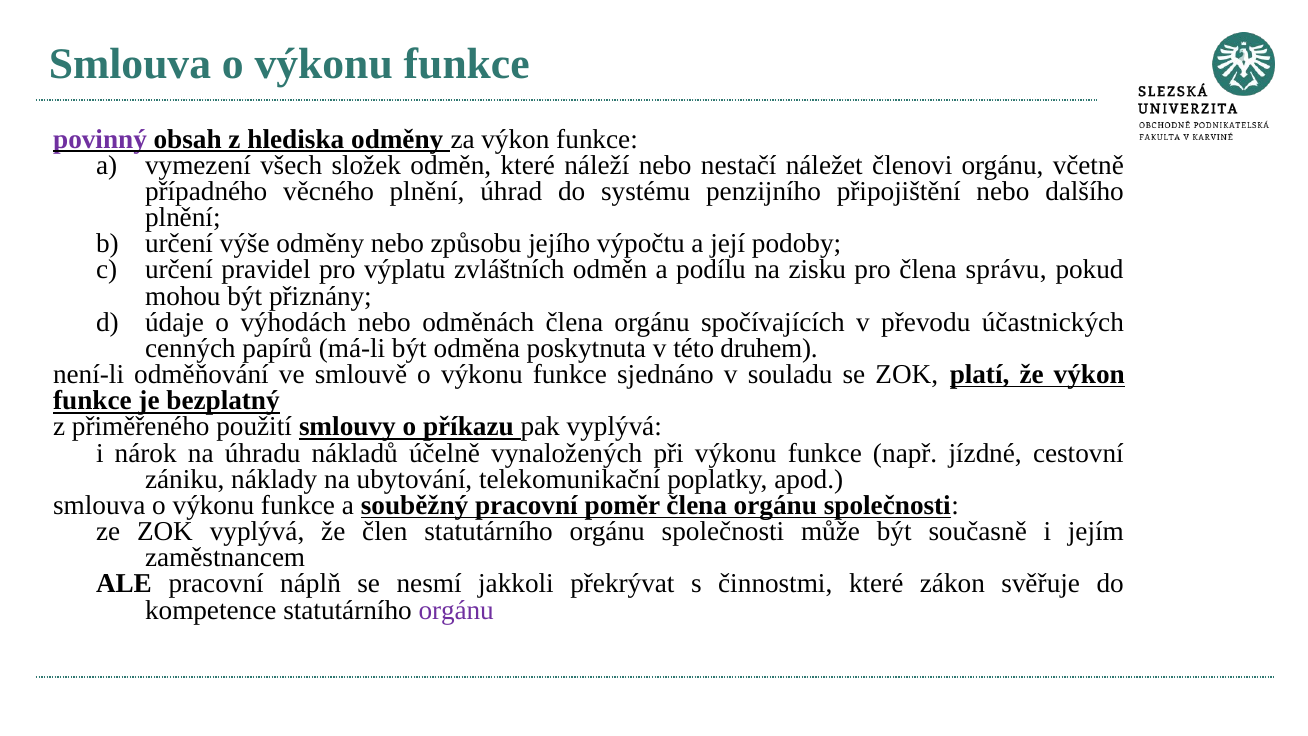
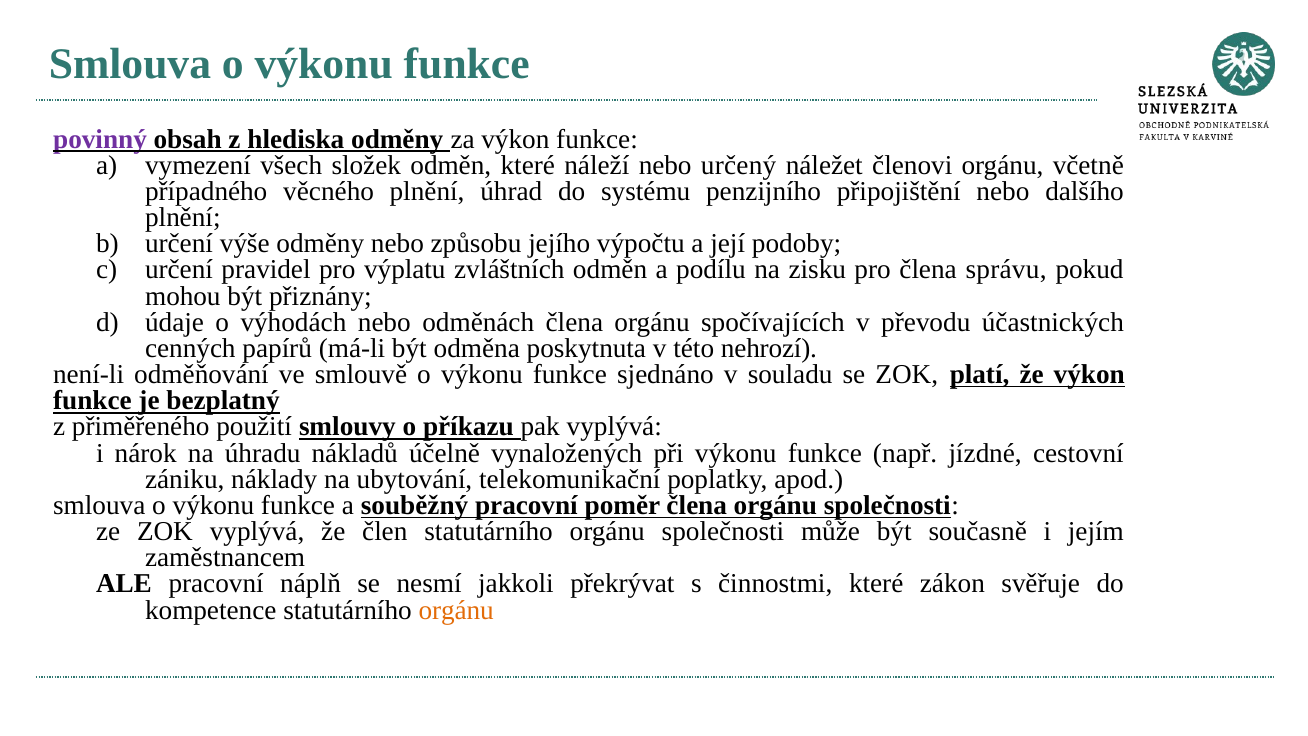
nestačí: nestačí -> určený
druhem: druhem -> nehrozí
orgánu at (456, 610) colour: purple -> orange
